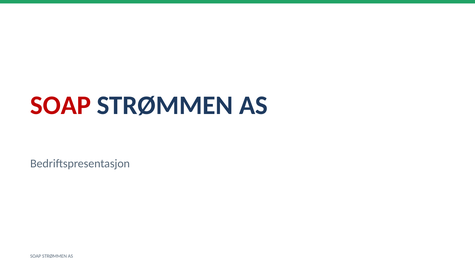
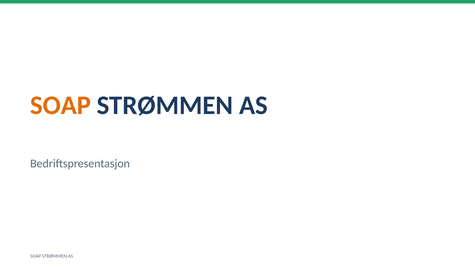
SOAP at (61, 105) colour: red -> orange
